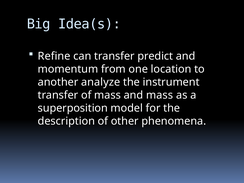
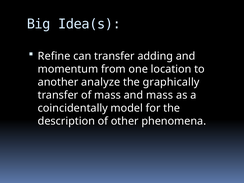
predict: predict -> adding
instrument: instrument -> graphically
superposition: superposition -> coincidentally
